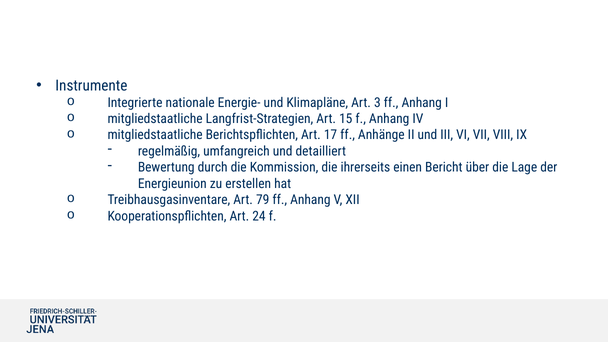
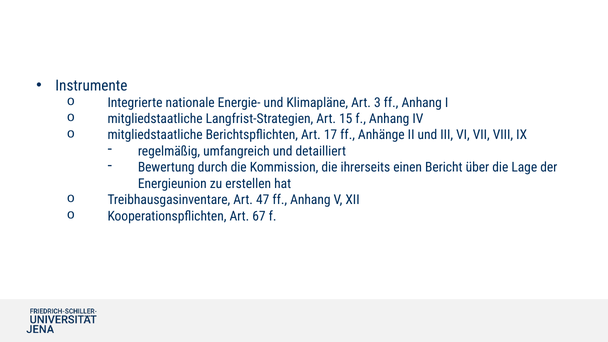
79: 79 -> 47
24: 24 -> 67
